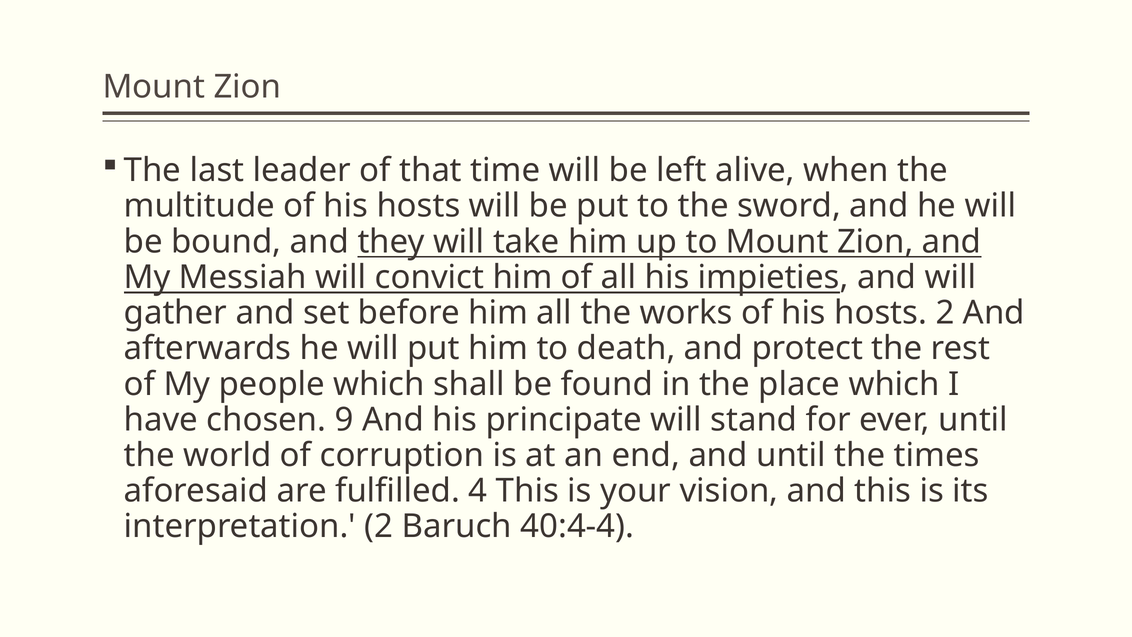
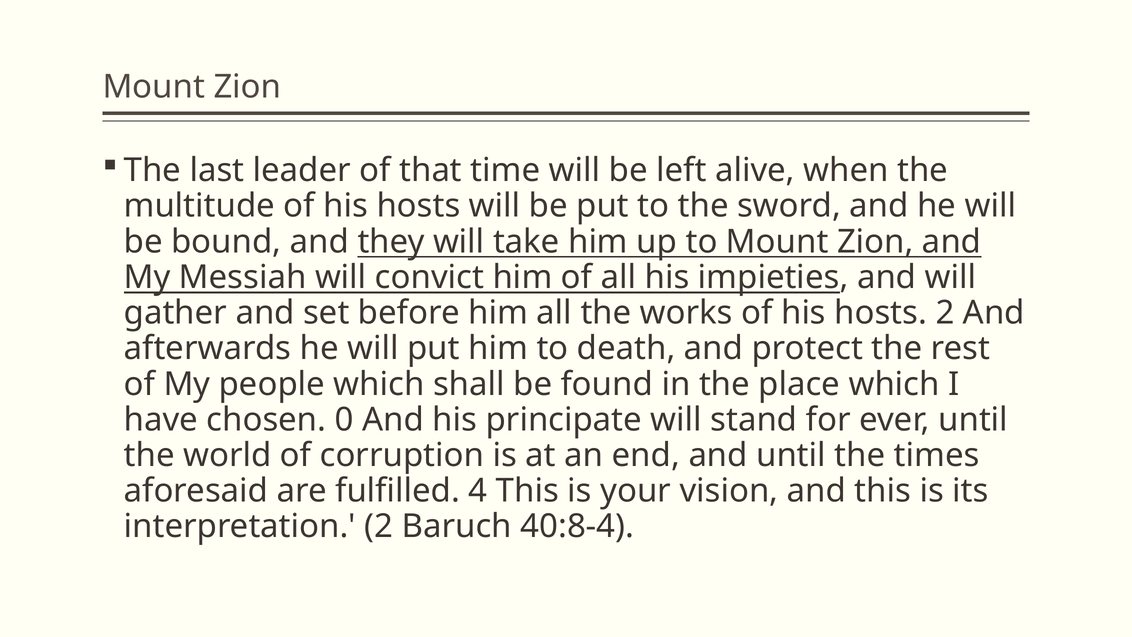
9: 9 -> 0
40:4-4: 40:4-4 -> 40:8-4
